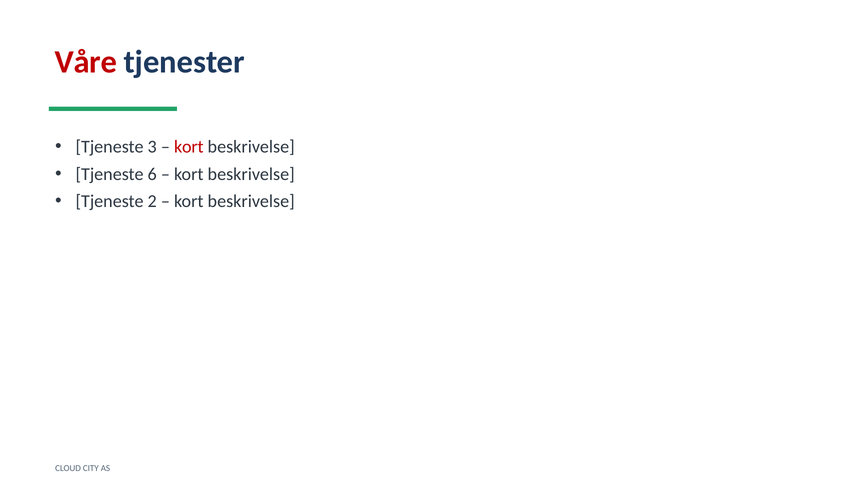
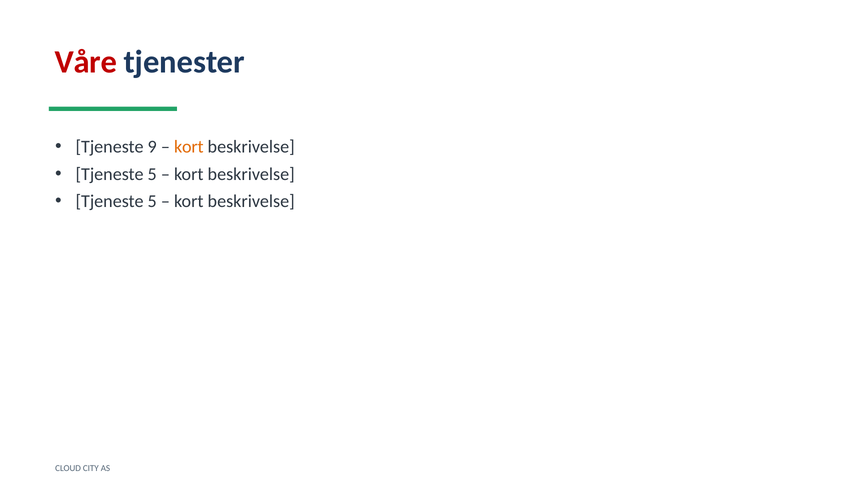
3: 3 -> 9
kort at (189, 147) colour: red -> orange
6 at (152, 174): 6 -> 5
2 at (152, 201): 2 -> 5
